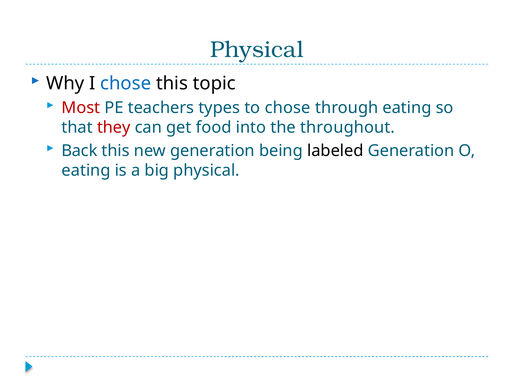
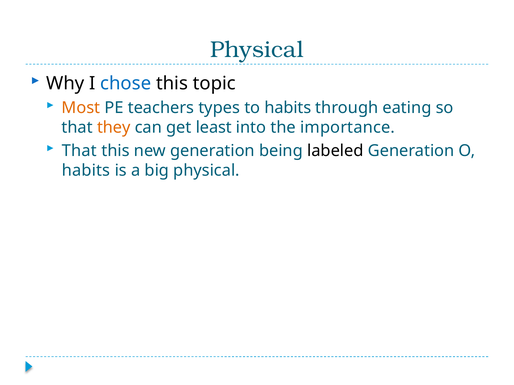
Most colour: red -> orange
to chose: chose -> habits
they colour: red -> orange
food: food -> least
throughout: throughout -> importance
Back at (79, 151): Back -> That
eating at (86, 171): eating -> habits
